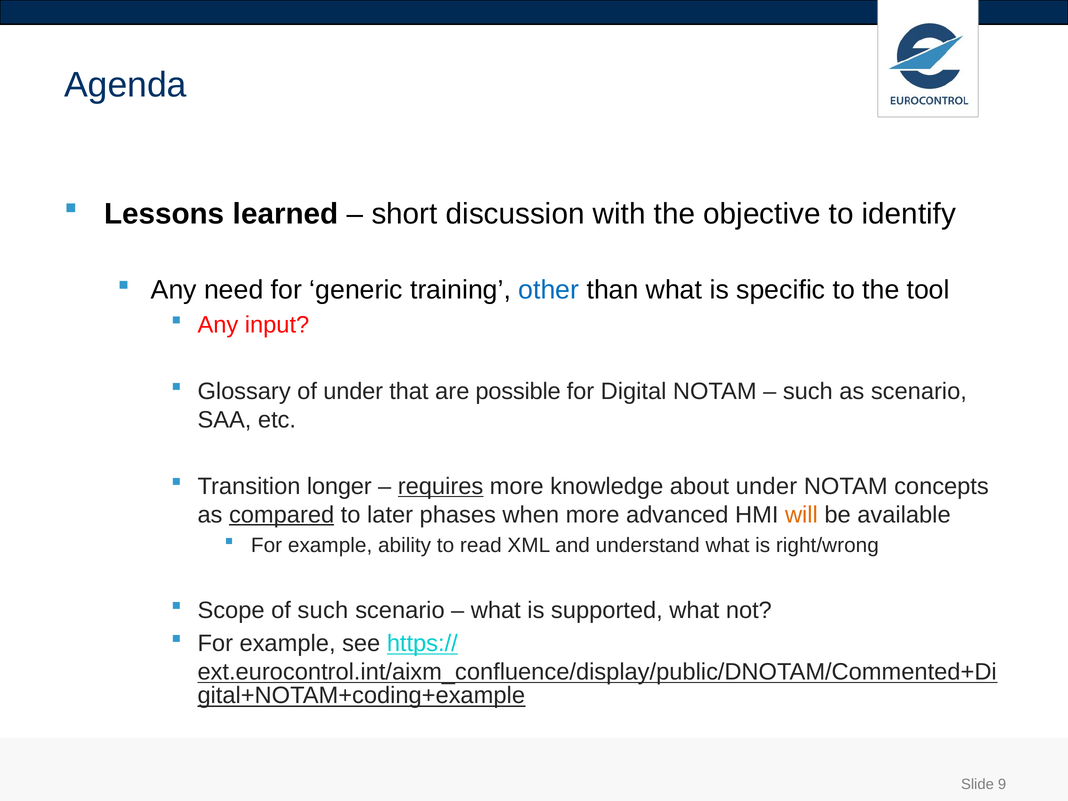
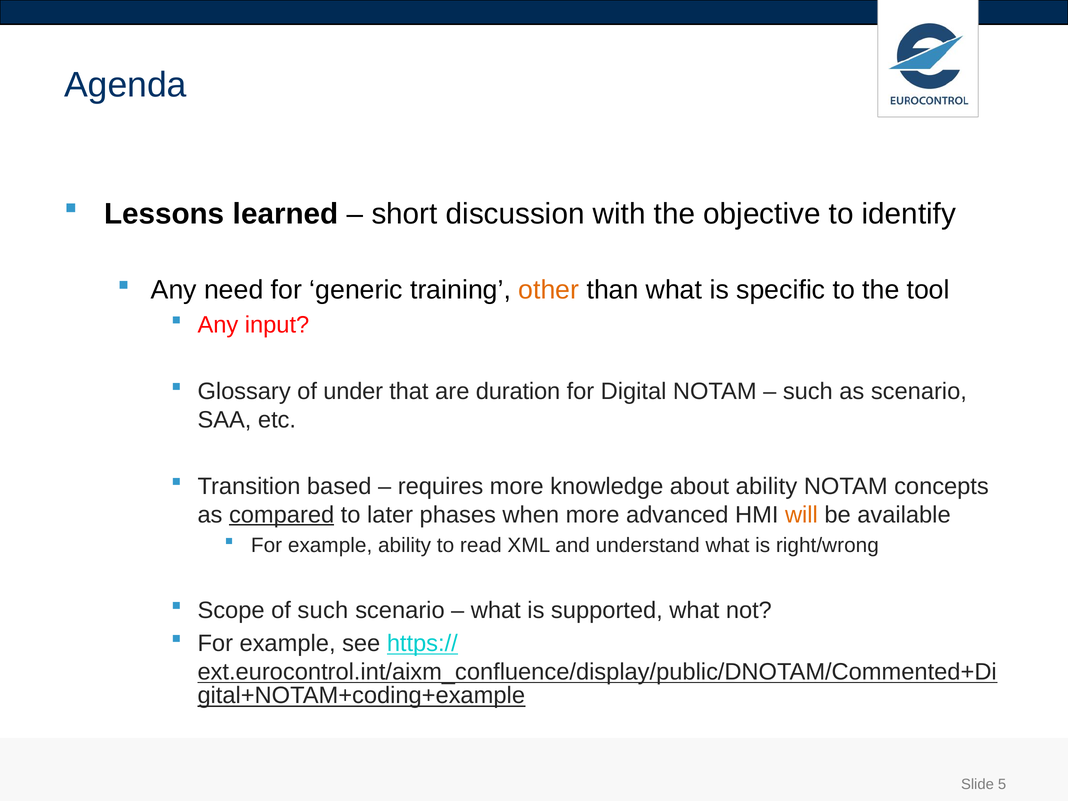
other colour: blue -> orange
possible: possible -> duration
longer: longer -> based
requires underline: present -> none
about under: under -> ability
9: 9 -> 5
